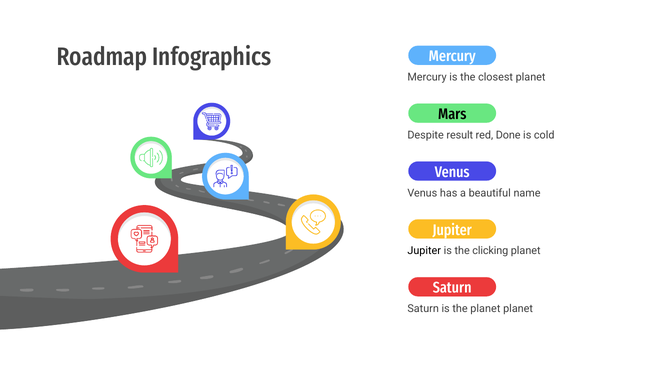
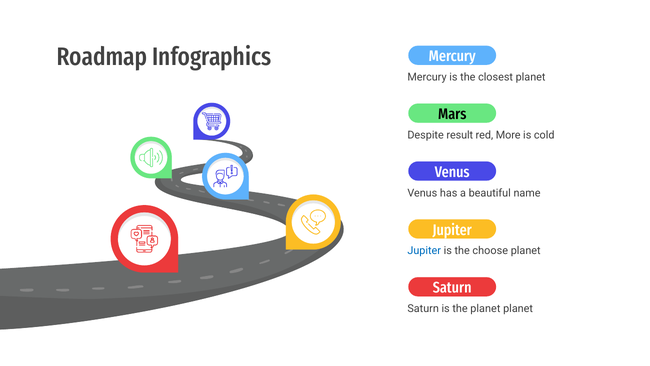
Done: Done -> More
Jupiter at (424, 251) colour: black -> blue
clicking: clicking -> choose
